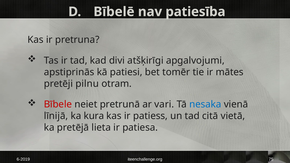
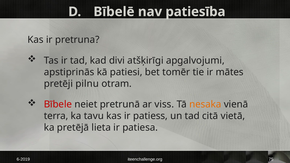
vari: vari -> viss
nesaka colour: blue -> orange
līnijā: līnijā -> terra
kura: kura -> tavu
